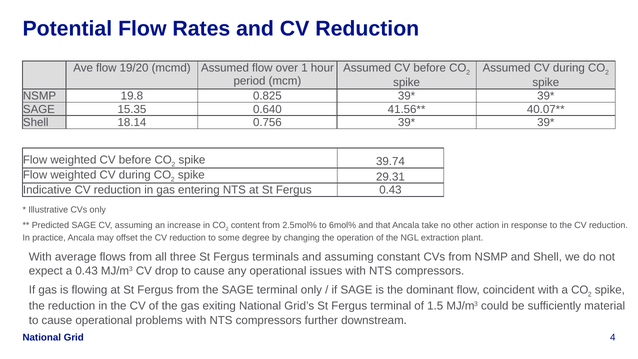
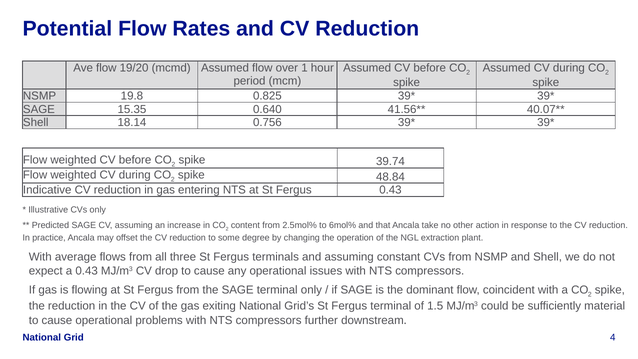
29.31: 29.31 -> 48.84
